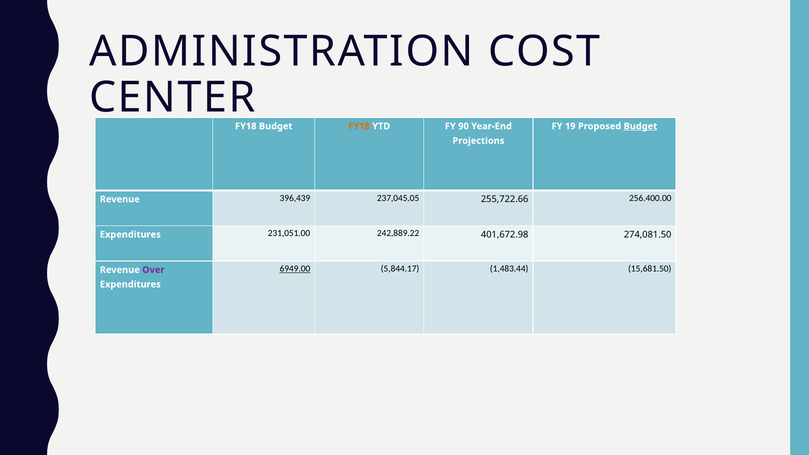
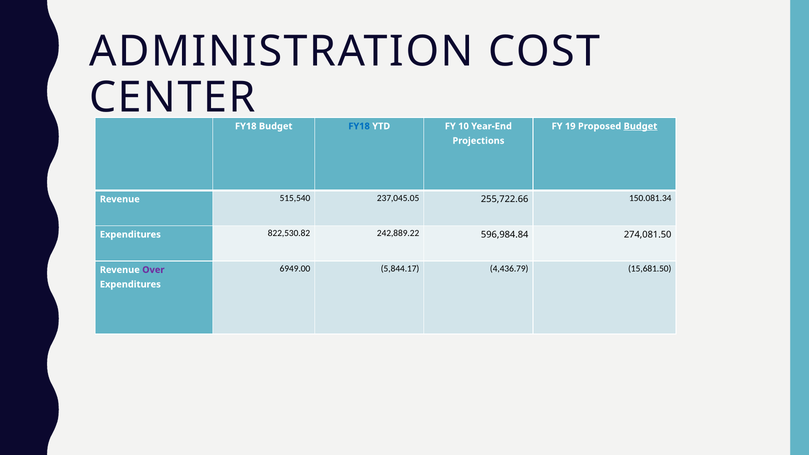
FY18 at (359, 126) colour: orange -> blue
90: 90 -> 10
396,439: 396,439 -> 515,540
256.400.00: 256.400.00 -> 150.081.34
231,051.00: 231,051.00 -> 822,530.82
401,672.98: 401,672.98 -> 596,984.84
6949.00 underline: present -> none
1,483.44: 1,483.44 -> 4,436.79
